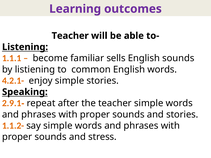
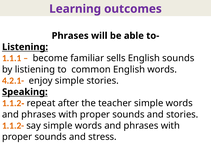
Teacher at (70, 36): Teacher -> Phrases
2.9.1: 2.9.1 -> 1.1.2
